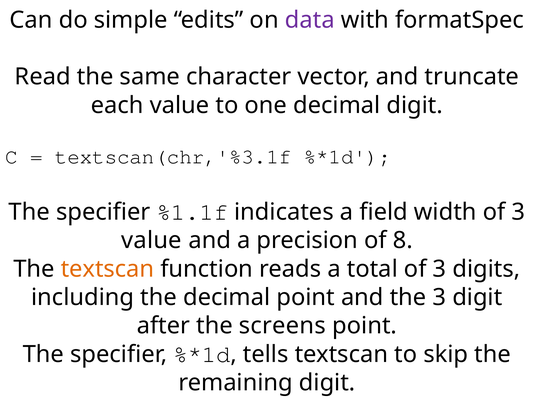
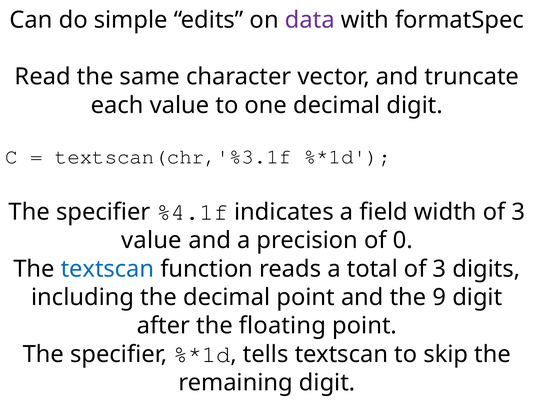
%1.1f: %1.1f -> %4.1f
8: 8 -> 0
textscan at (108, 269) colour: orange -> blue
the 3: 3 -> 9
screens: screens -> floating
